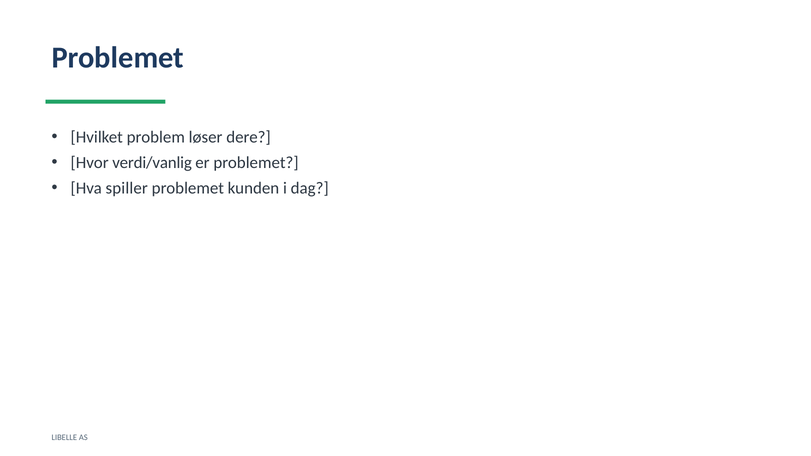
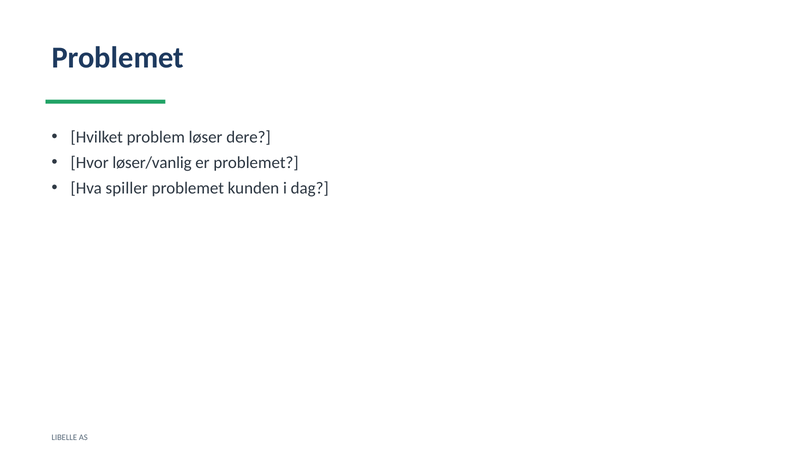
verdi/vanlig: verdi/vanlig -> løser/vanlig
